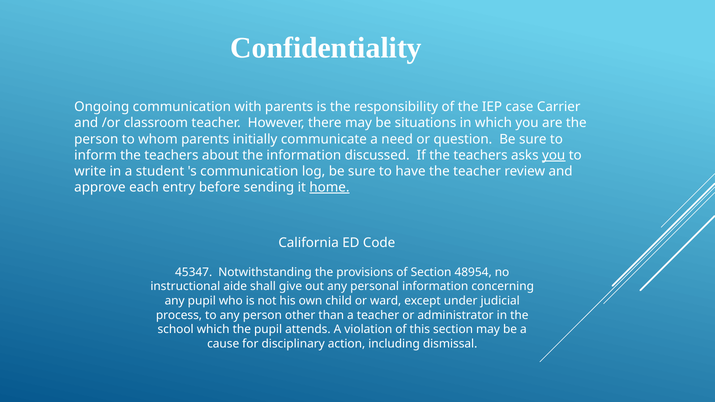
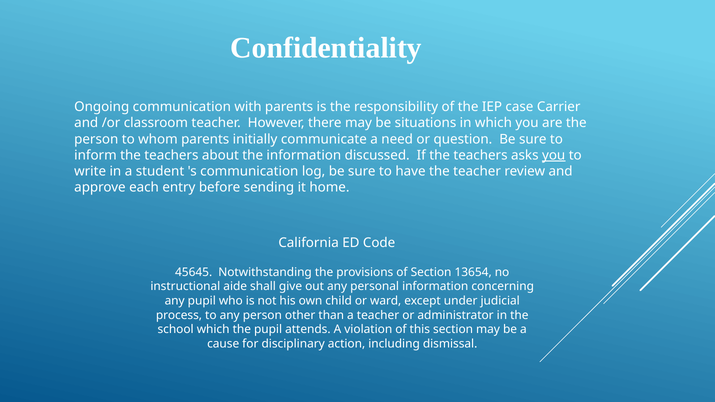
home underline: present -> none
45347: 45347 -> 45645
48954: 48954 -> 13654
